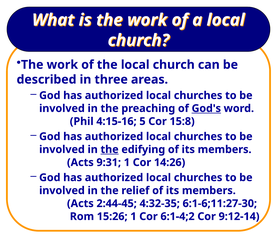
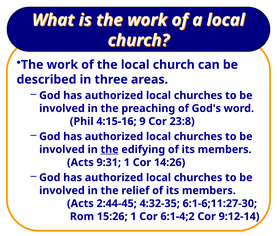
God's underline: present -> none
5: 5 -> 9
15:8: 15:8 -> 23:8
